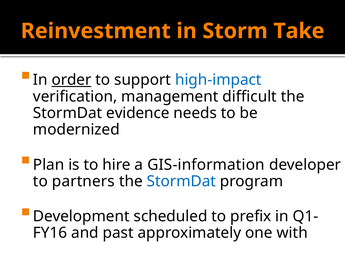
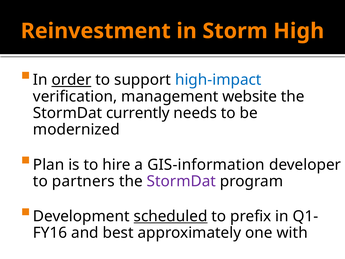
Take: Take -> High
difficult: difficult -> website
evidence: evidence -> currently
StormDat at (181, 181) colour: blue -> purple
scheduled underline: none -> present
past: past -> best
